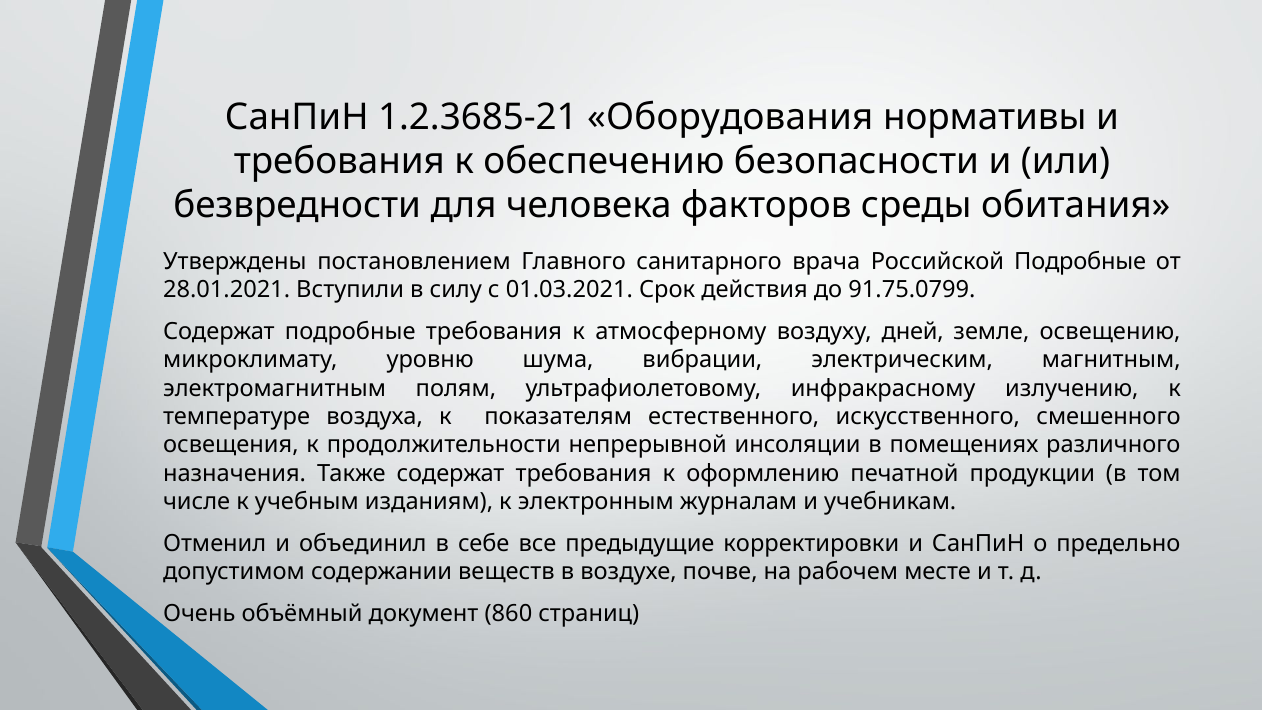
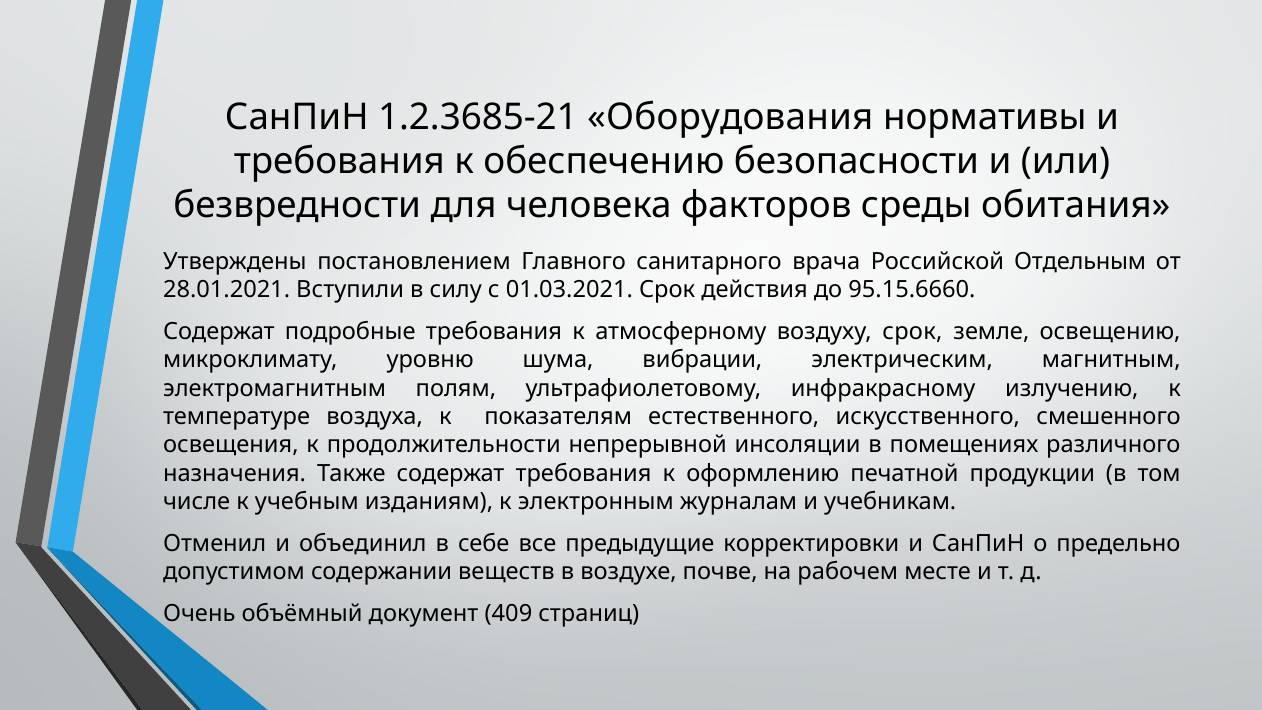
Российской Подробные: Подробные -> Отдельным
91.75.0799: 91.75.0799 -> 95.15.6660
воздуху дней: дней -> срок
860: 860 -> 409
